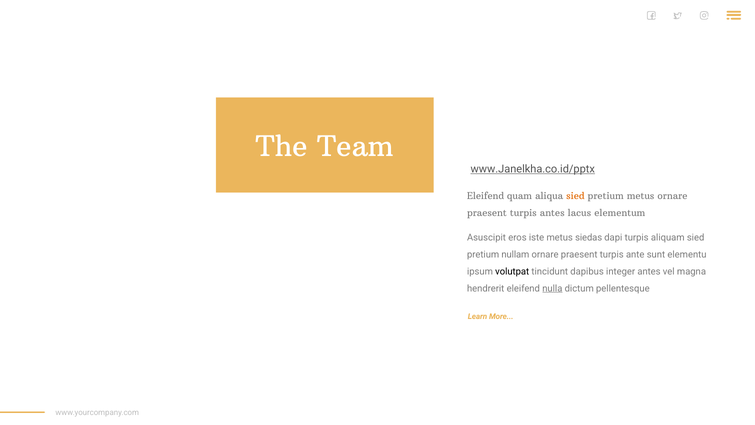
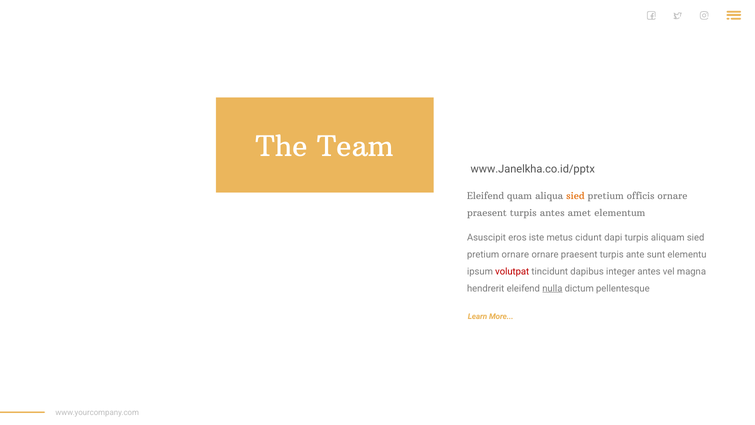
www.Janelkha.co.id/pptx underline: present -> none
pretium metus: metus -> officis
lacus: lacus -> amet
siedas: siedas -> cidunt
pretium nullam: nullam -> ornare
volutpat colour: black -> red
